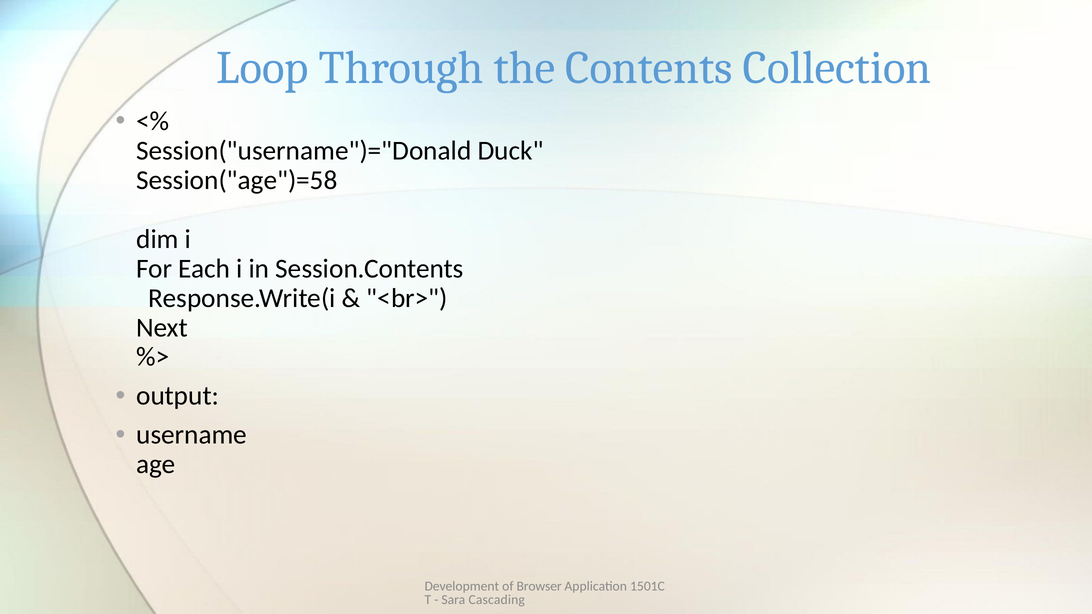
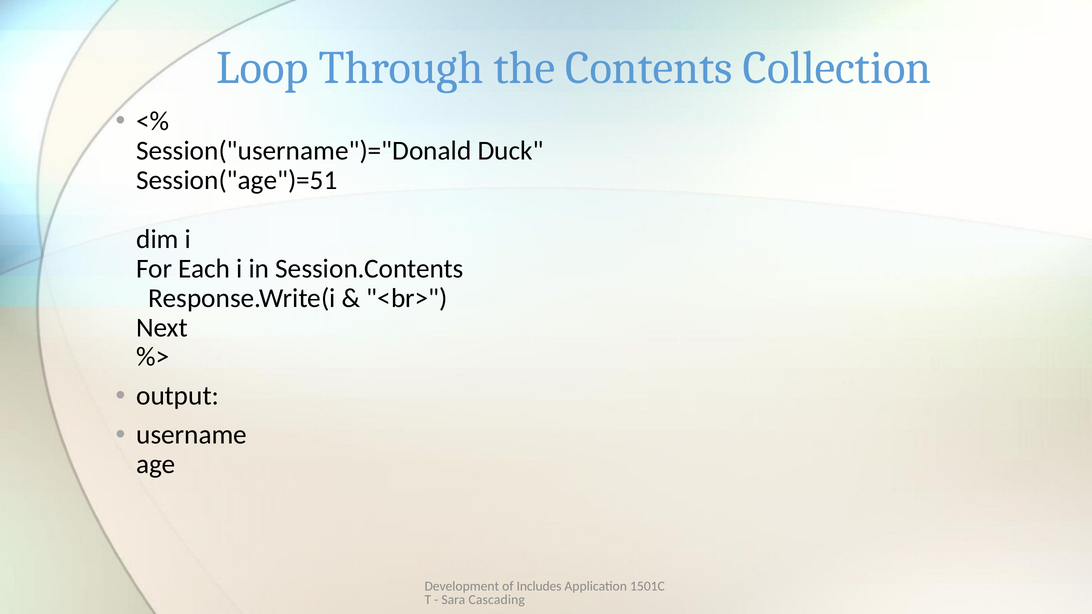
Session("age")=58: Session("age")=58 -> Session("age")=51
Browser: Browser -> Includes
